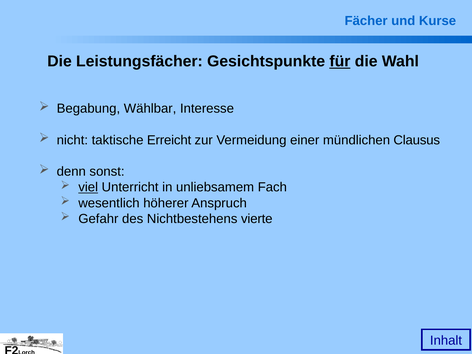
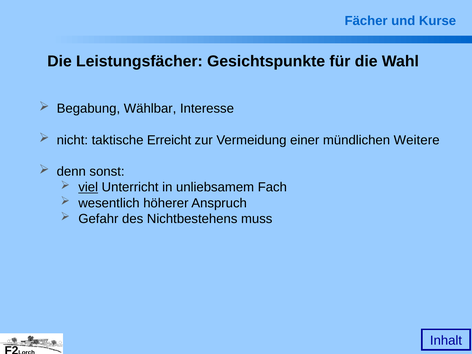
für underline: present -> none
Clausus: Clausus -> Weitere
vierte: vierte -> muss
